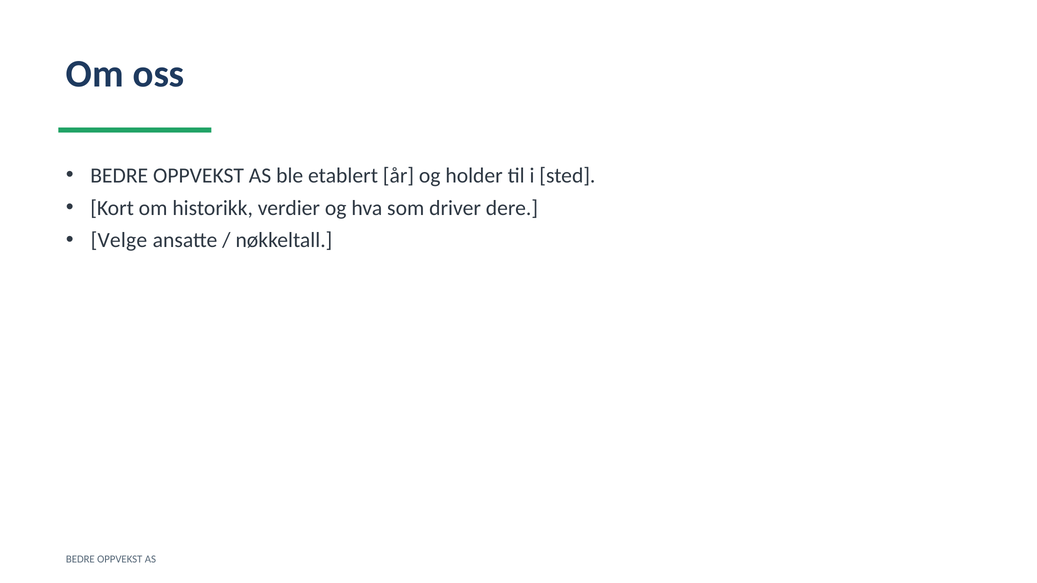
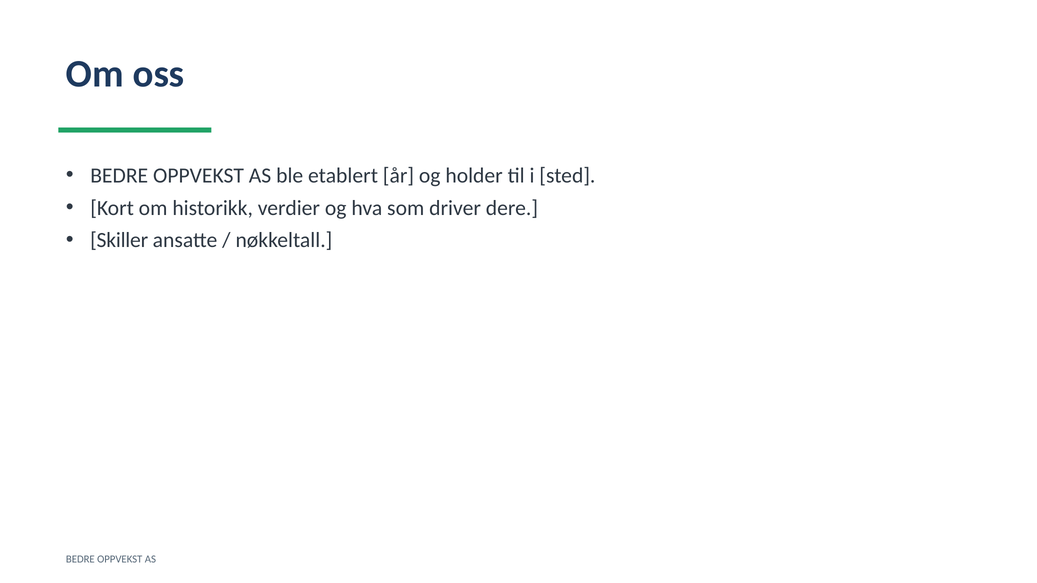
Velge: Velge -> Skiller
